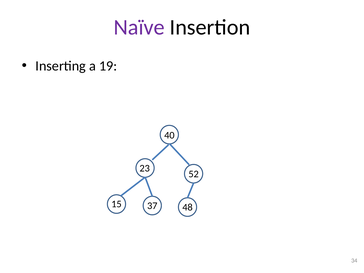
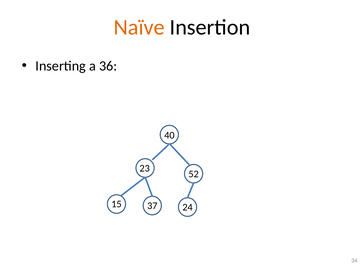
Naïve colour: purple -> orange
19: 19 -> 36
48: 48 -> 24
